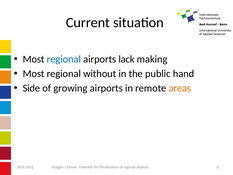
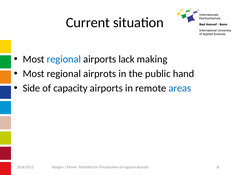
regional without: without -> airprots
growing: growing -> capacity
areas colour: orange -> blue
